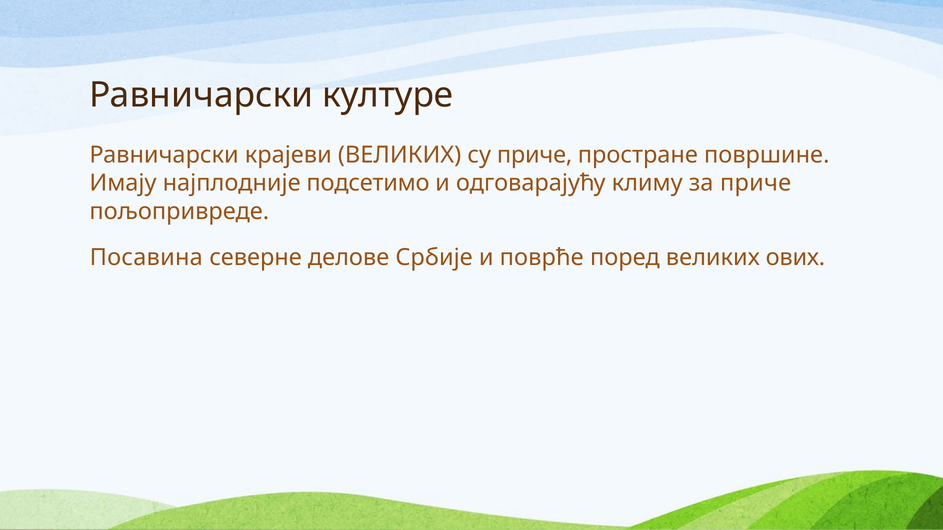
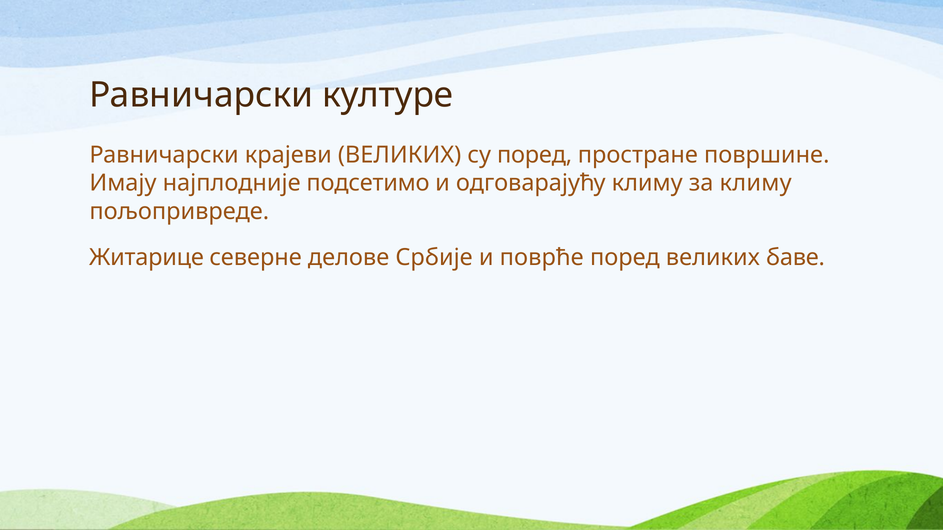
су приче: приче -> поред
за приче: приче -> климу
Посавина: Посавина -> Житарице
ових: ових -> баве
